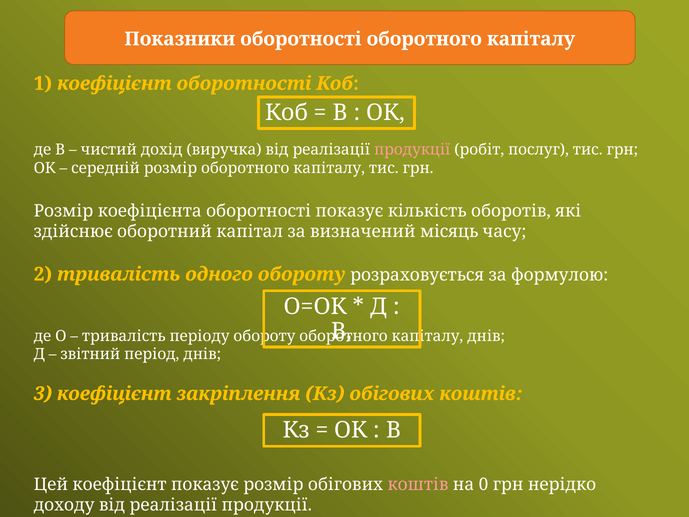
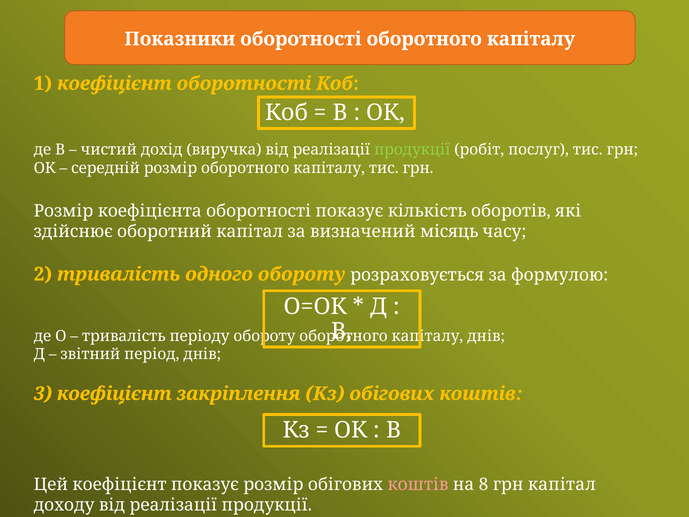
продукції at (412, 150) colour: pink -> light green
0: 0 -> 8
грн нерідко: нерідко -> капітал
